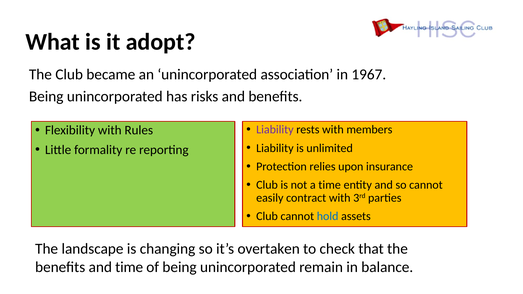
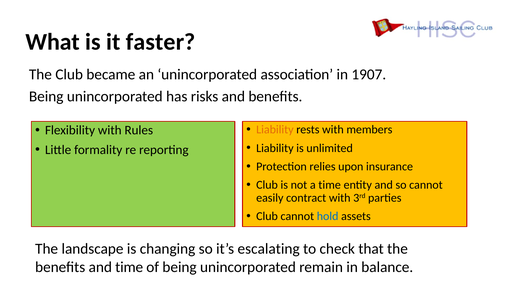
adopt: adopt -> faster
1967: 1967 -> 1907
Liability at (275, 130) colour: purple -> orange
overtaken: overtaken -> escalating
